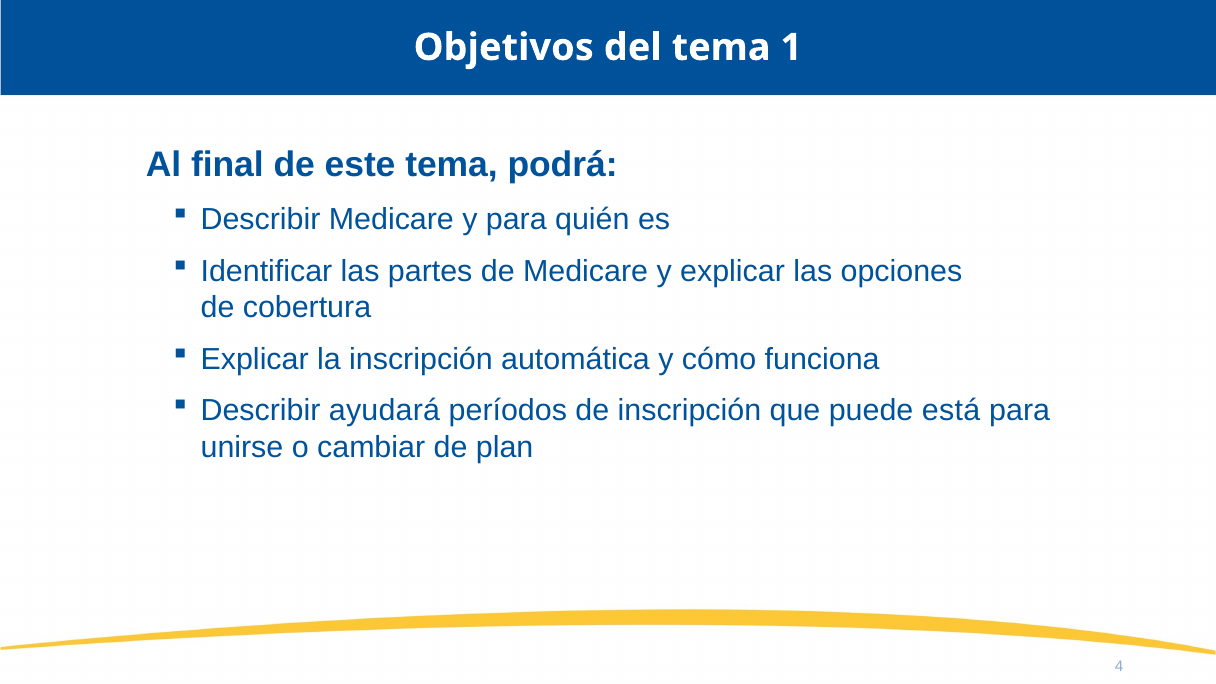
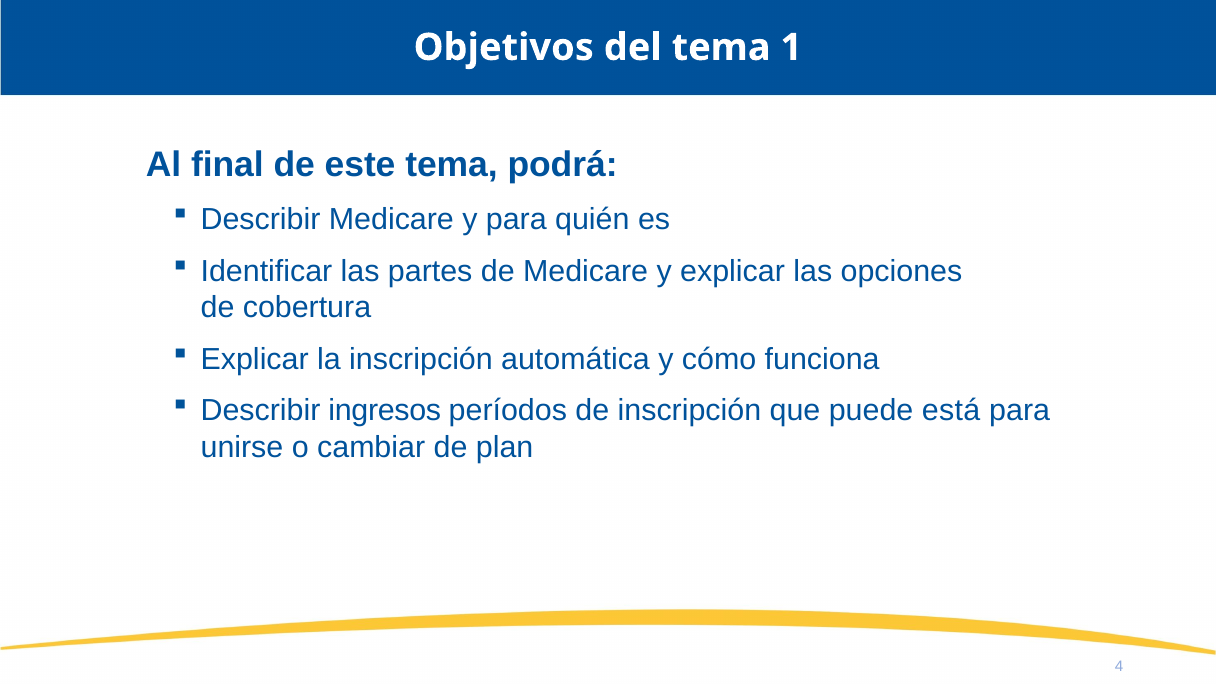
ayudará: ayudará -> ingresos
